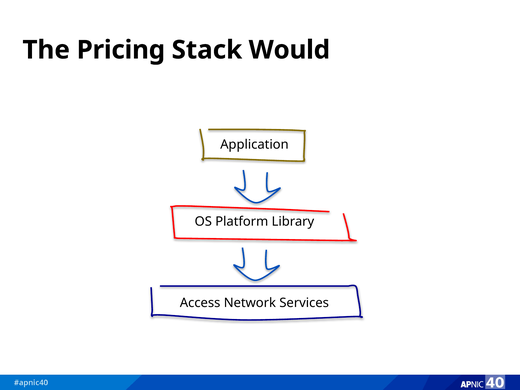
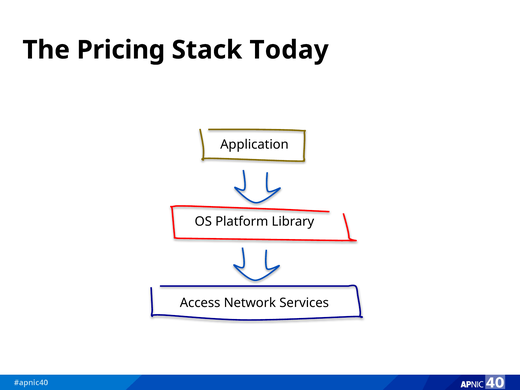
Would: Would -> Today
